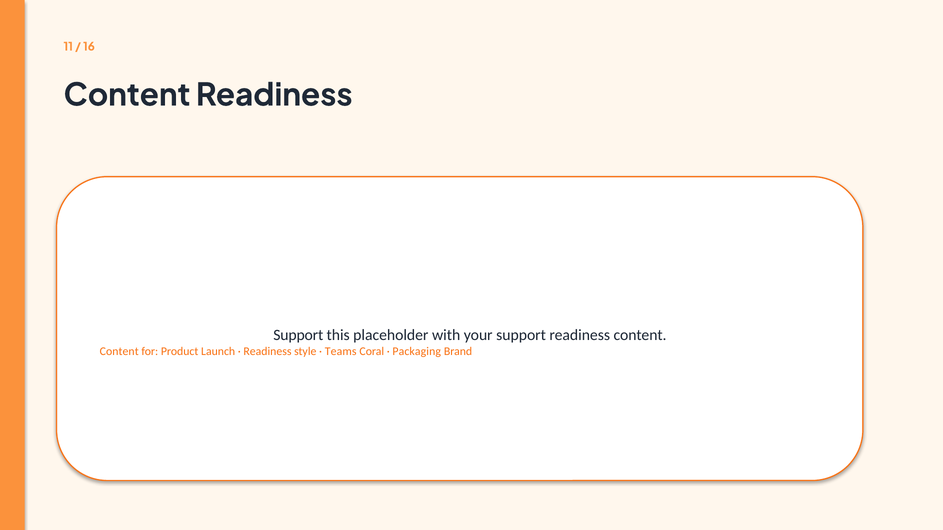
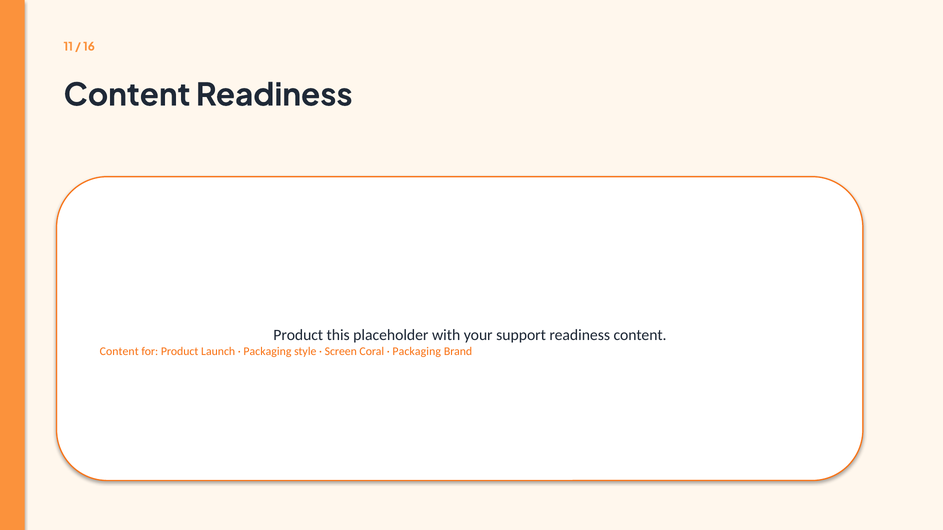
Support at (298, 335): Support -> Product
Readiness at (267, 351): Readiness -> Packaging
Teams: Teams -> Screen
